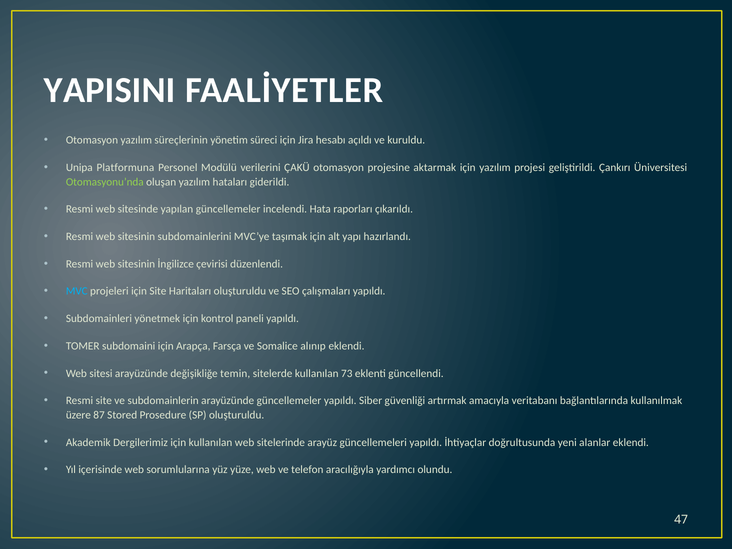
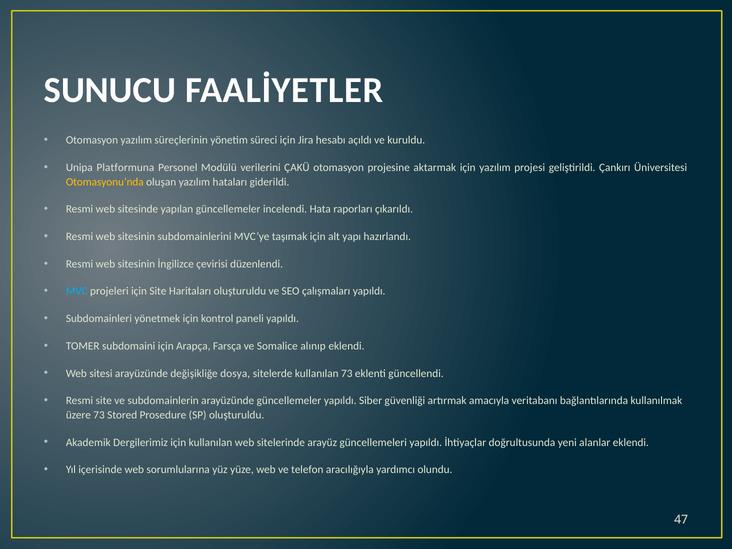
YAPISINI: YAPISINI -> SUNUCU
Otomasyonu’nda colour: light green -> yellow
temin: temin -> dosya
üzere 87: 87 -> 73
